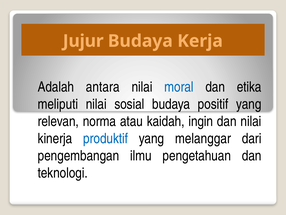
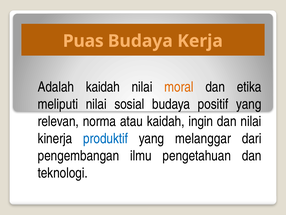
Jujur: Jujur -> Puas
Adalah antara: antara -> kaidah
moral colour: blue -> orange
